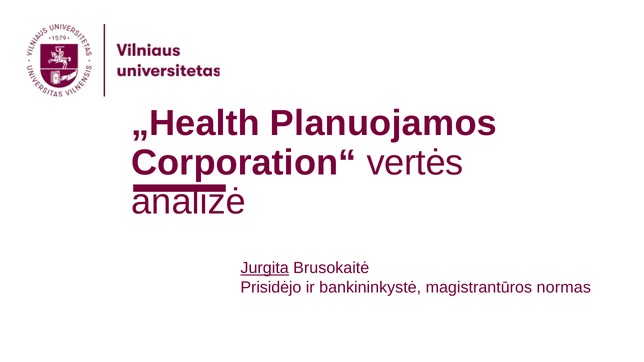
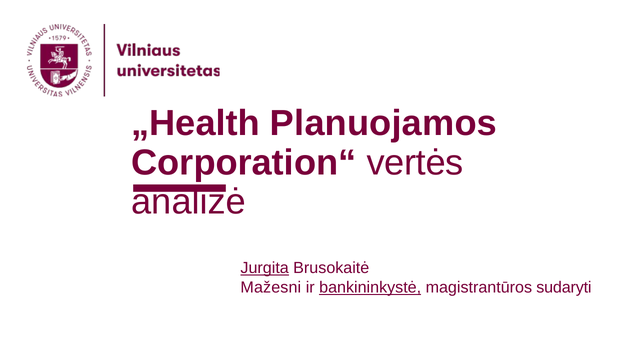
Prisidėjo: Prisidėjo -> Mažesni
bankininkystė underline: none -> present
normas: normas -> sudaryti
